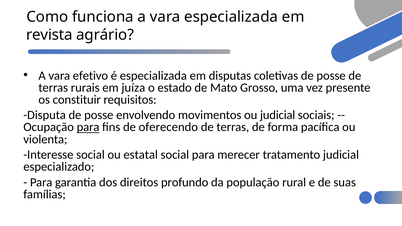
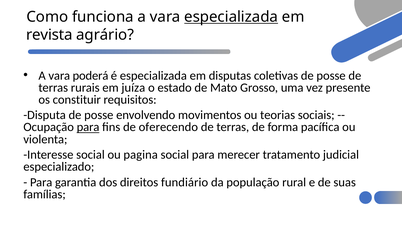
especializada at (231, 17) underline: none -> present
efetivo: efetivo -> poderá
ou judicial: judicial -> teorias
estatal: estatal -> pagina
profundo: profundo -> fundiário
